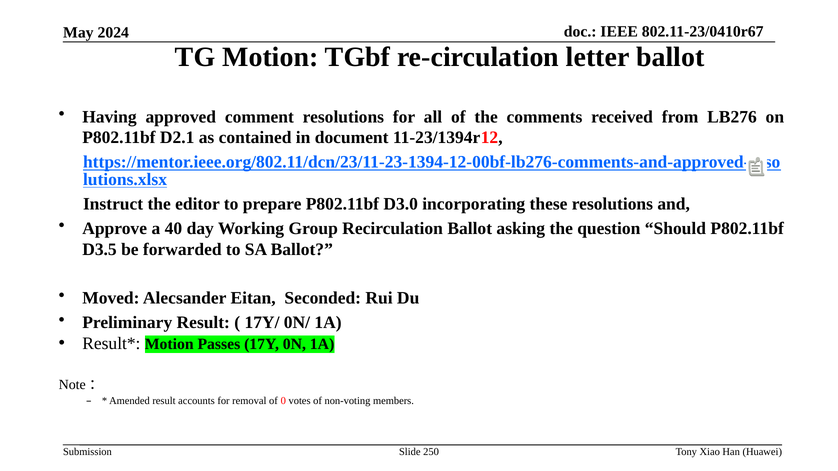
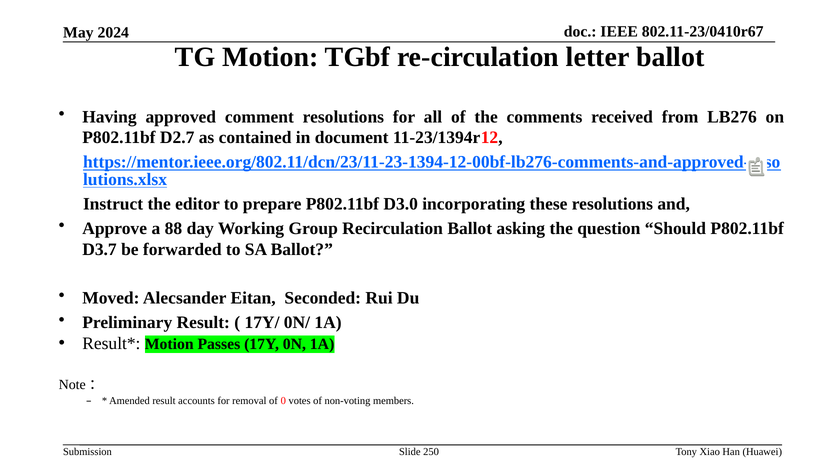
D2.1: D2.1 -> D2.7
40: 40 -> 88
D3.5: D3.5 -> D3.7
